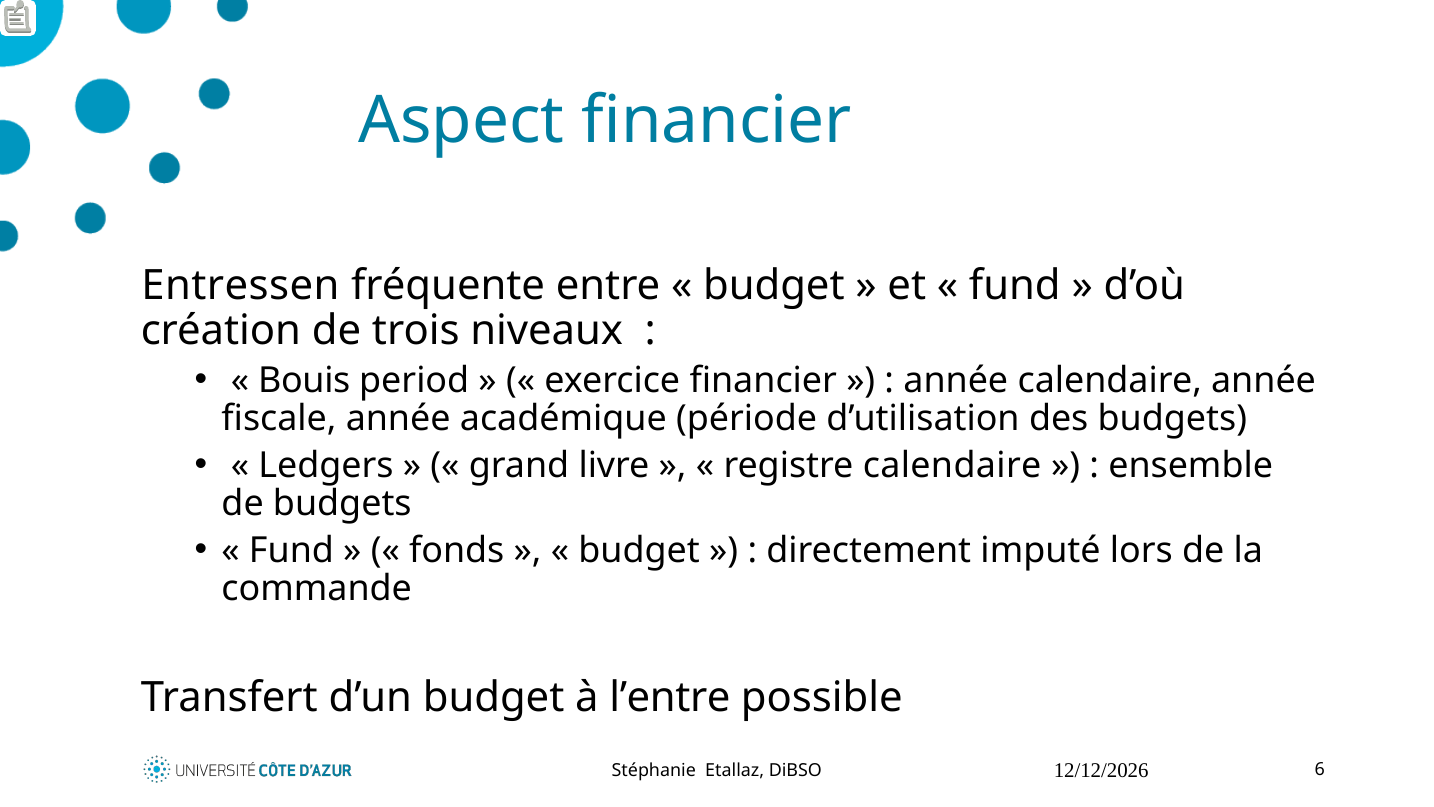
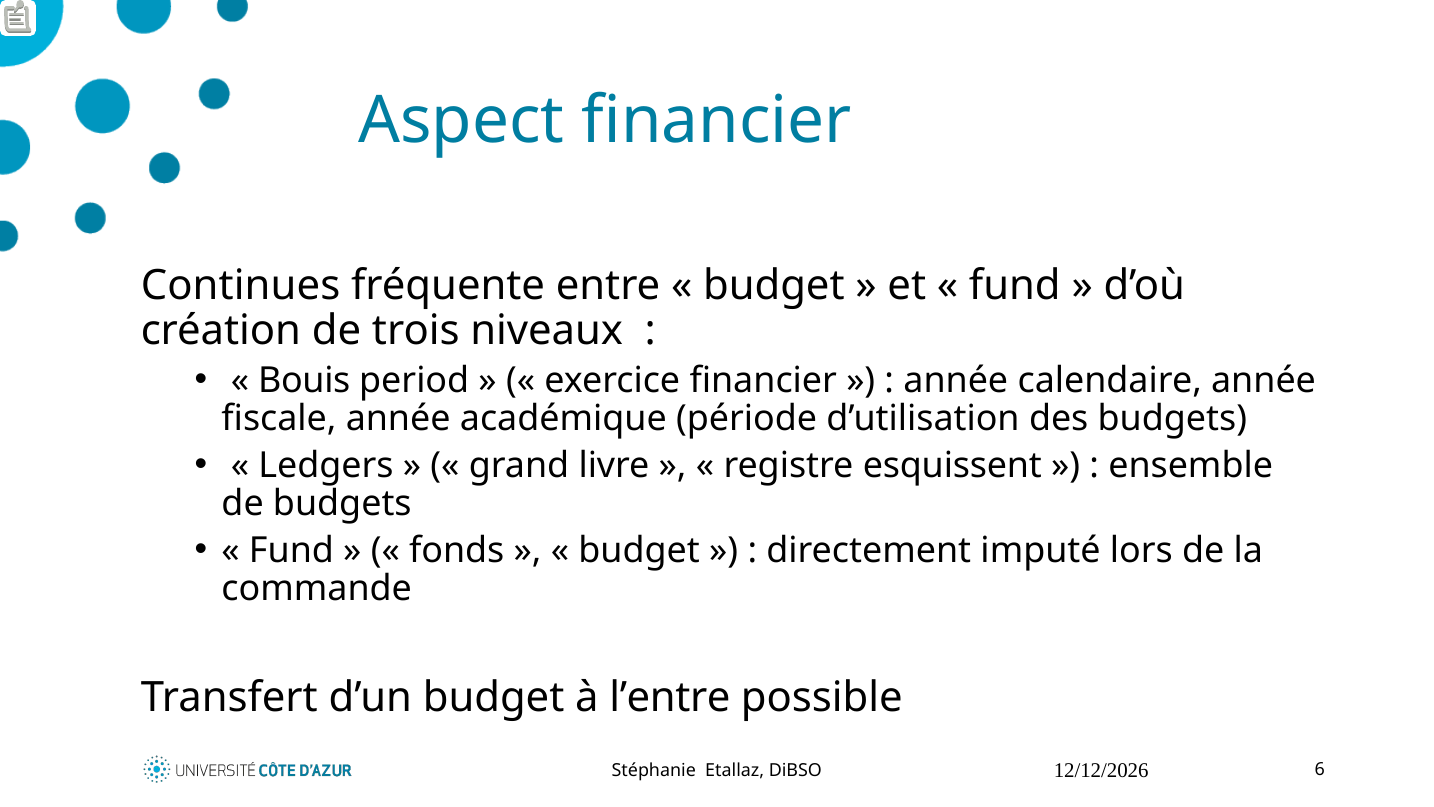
Entressen: Entressen -> Continues
registre calendaire: calendaire -> esquissent
